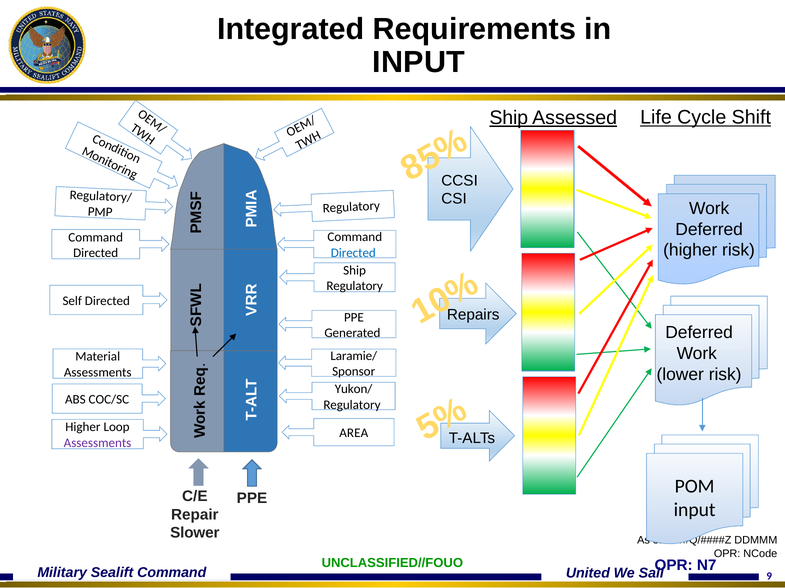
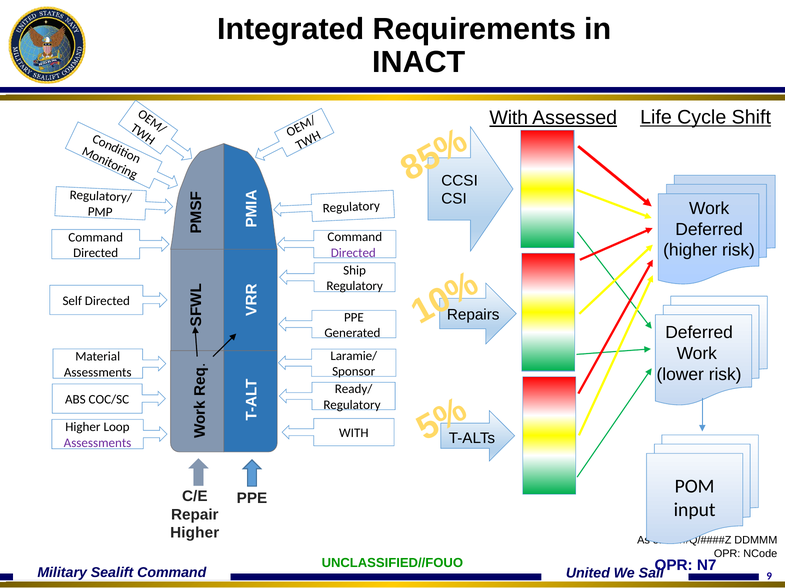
INPUT at (419, 62): INPUT -> INACT
Ship at (509, 118): Ship -> With
Directed at (353, 253) colour: blue -> purple
Yukon/: Yukon/ -> Ready/
AREA at (354, 434): AREA -> WITH
Slower at (195, 533): Slower -> Higher
